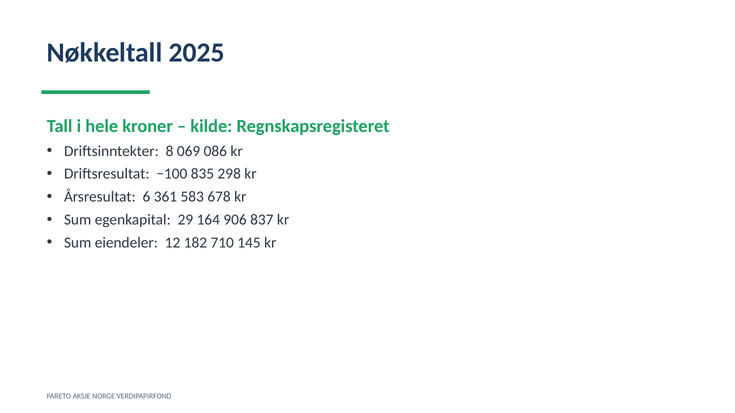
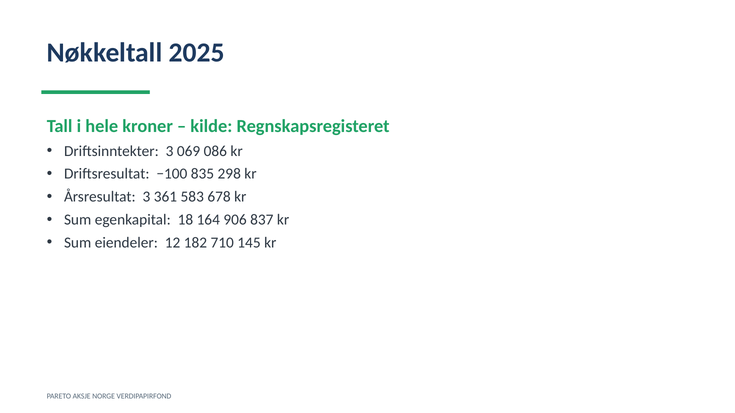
Driftsinntekter 8: 8 -> 3
Årsresultat 6: 6 -> 3
29: 29 -> 18
